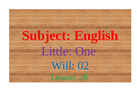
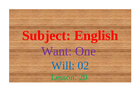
Little: Little -> Want
